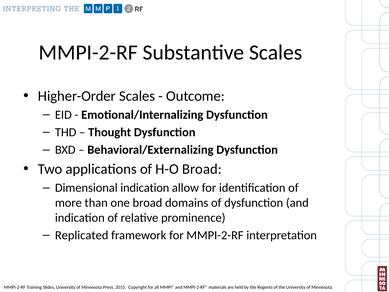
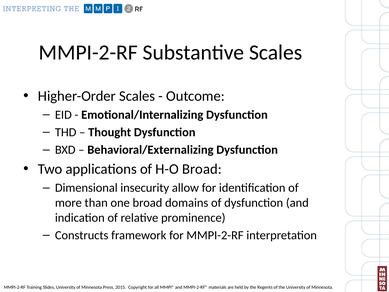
Dimensional indication: indication -> insecurity
Replicated: Replicated -> Constructs
